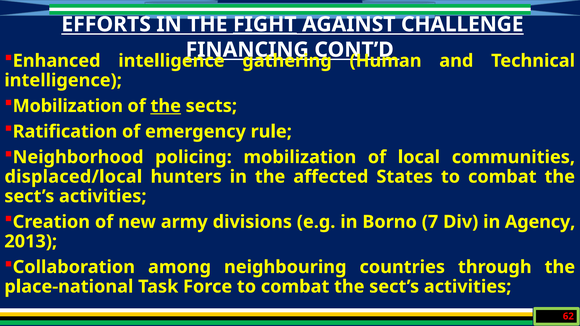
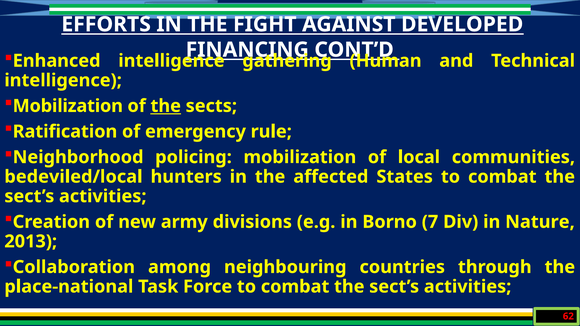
FIGHT underline: present -> none
CHALLENGE: CHALLENGE -> DEVELOPED
displaced/local: displaced/local -> bedeviled/local
Agency: Agency -> Nature
